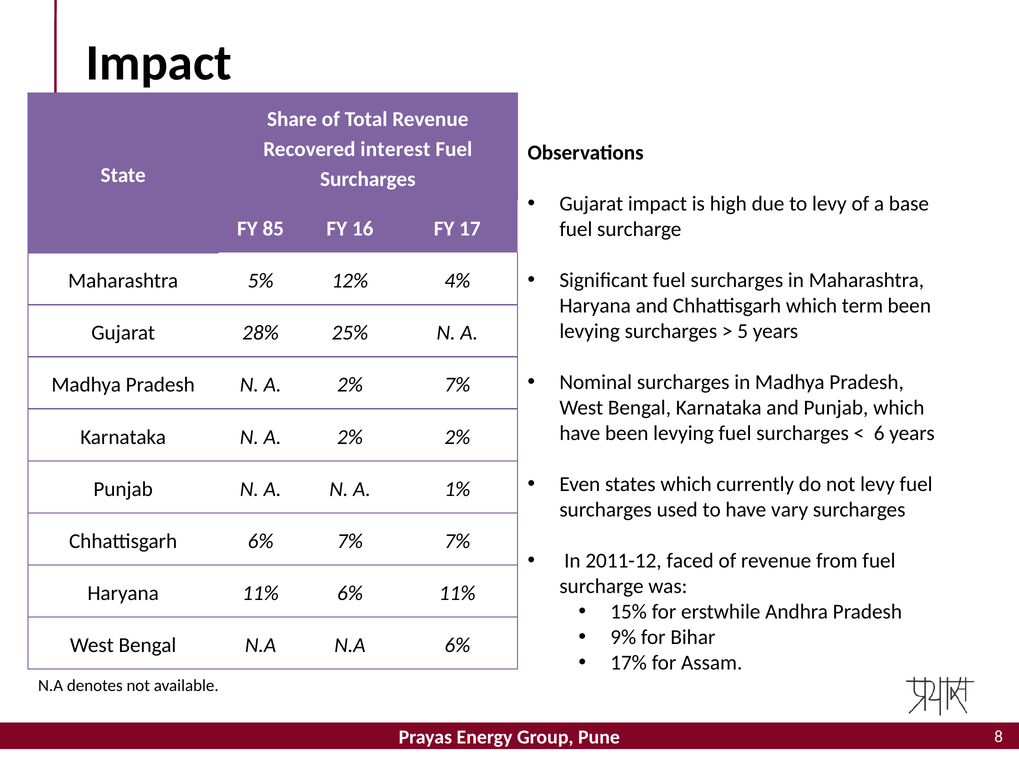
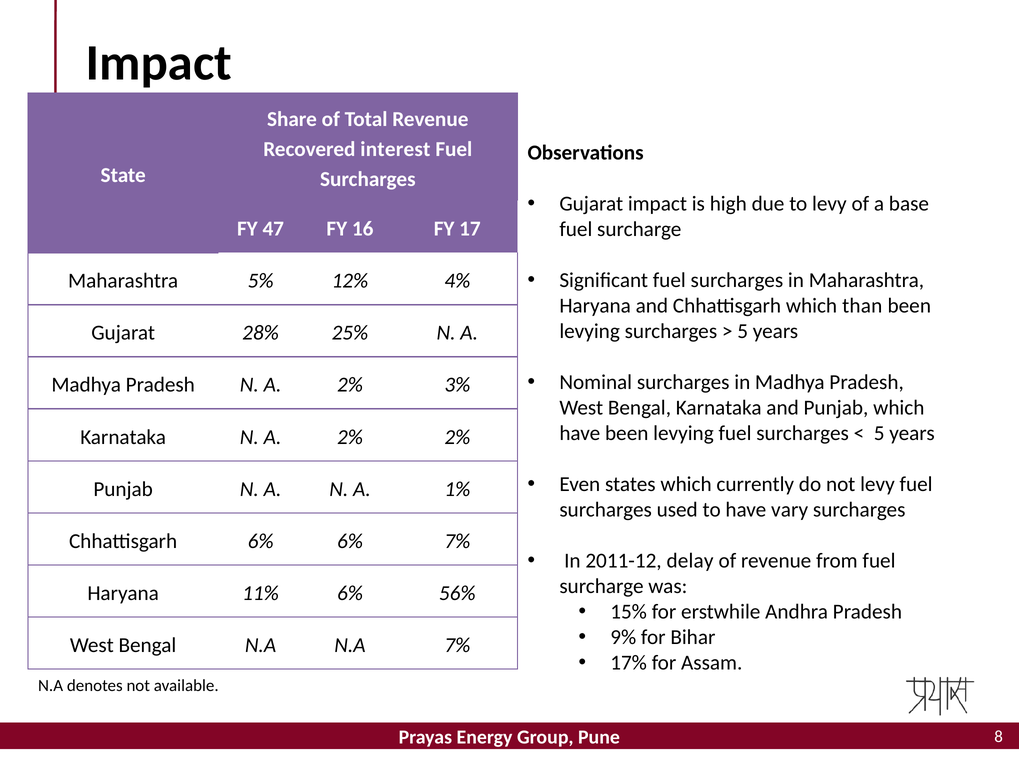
85: 85 -> 47
term: term -> than
2% 7%: 7% -> 3%
6 at (879, 433): 6 -> 5
6% 7%: 7% -> 6%
faced: faced -> delay
6% 11%: 11% -> 56%
N.A 6%: 6% -> 7%
